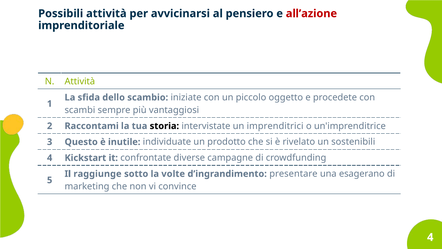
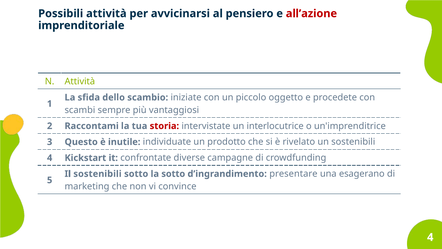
storia colour: black -> red
imprenditrici: imprenditrici -> interlocutrice
Il raggiunge: raggiunge -> sostenibili
la volte: volte -> sotto
